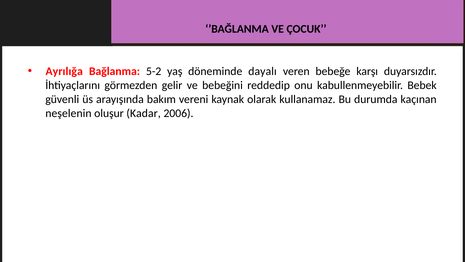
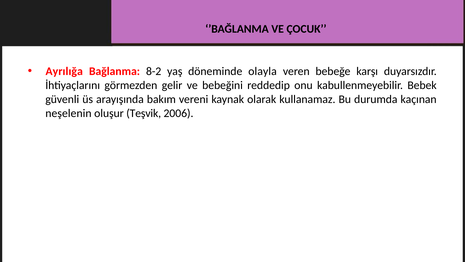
5-2: 5-2 -> 8-2
dayalı: dayalı -> olayla
Kadar: Kadar -> Teşvik
